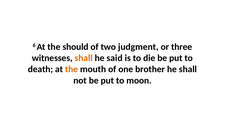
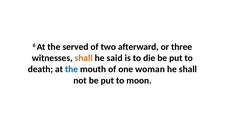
should: should -> served
judgment: judgment -> afterward
the at (72, 70) colour: orange -> blue
brother: brother -> woman
